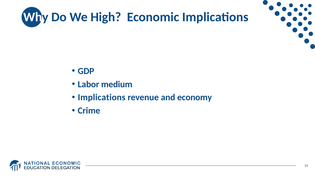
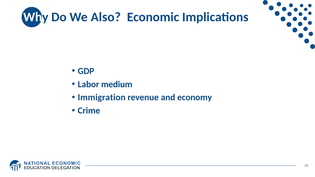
High: High -> Also
Implications at (102, 98): Implications -> Immigration
